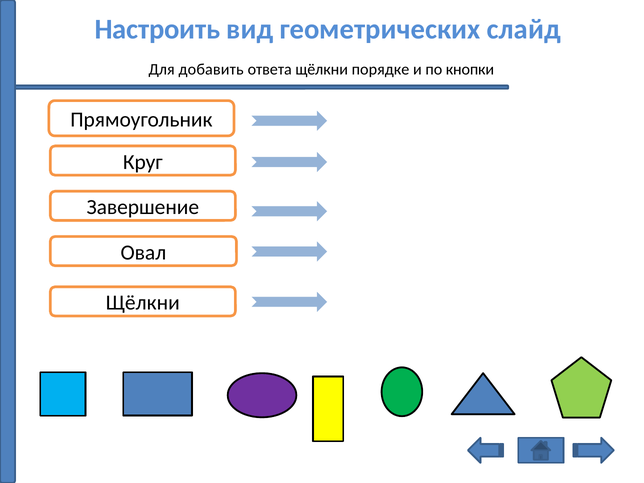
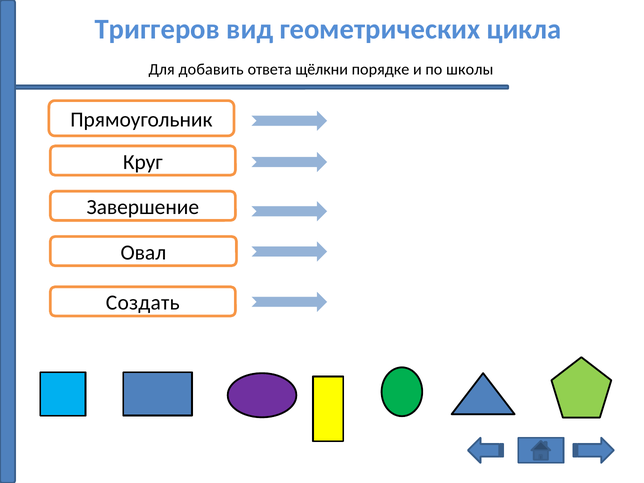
Настроить: Настроить -> Триггеров
слайд: слайд -> цикла
кнопки: кнопки -> школы
Щёлкни at (143, 303): Щёлкни -> Создать
